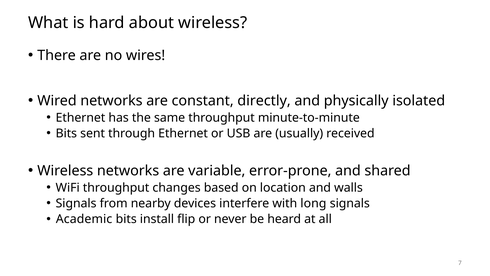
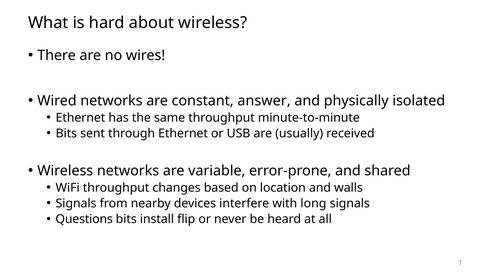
directly: directly -> answer
Academic: Academic -> Questions
